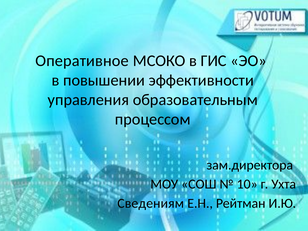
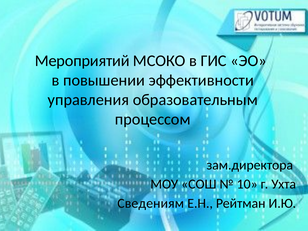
Оперативное: Оперативное -> Мероприятий
